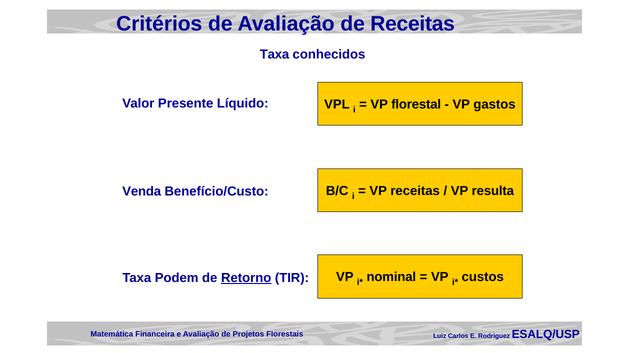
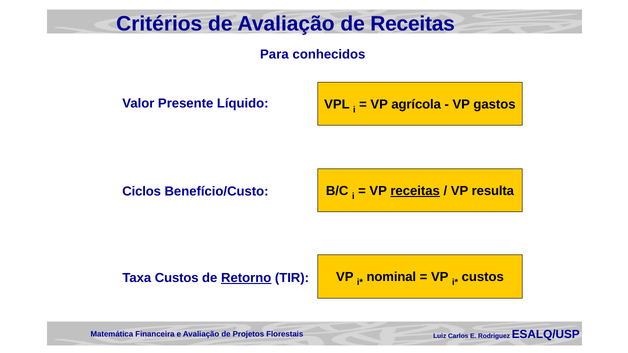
Taxa at (275, 54): Taxa -> Para
florestal: florestal -> agrícola
Venda: Venda -> Ciclos
receitas at (415, 191) underline: none -> present
Taxa Podem: Podem -> Custos
